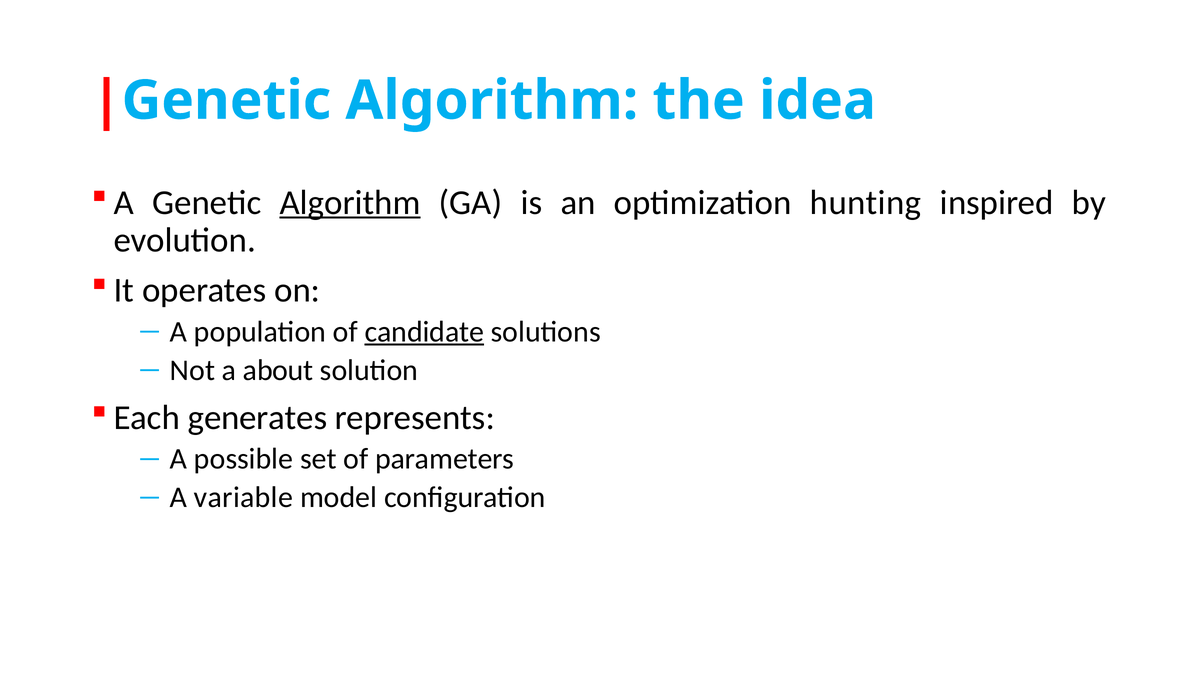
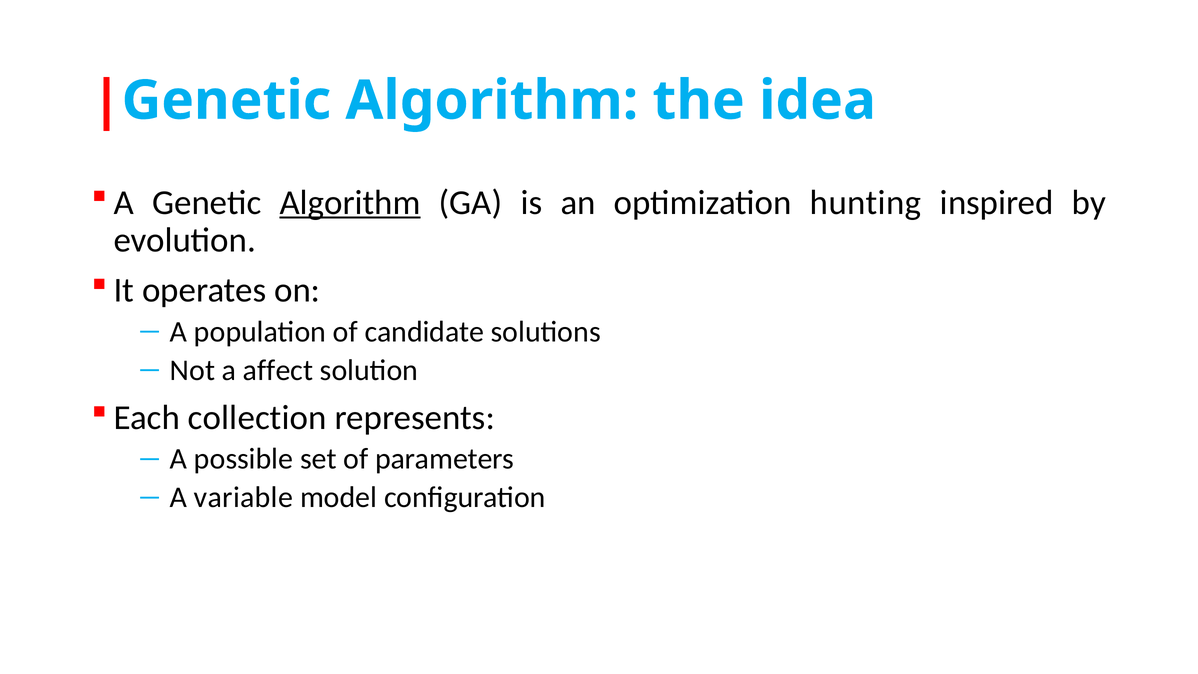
candidate underline: present -> none
about: about -> affect
generates: generates -> collection
